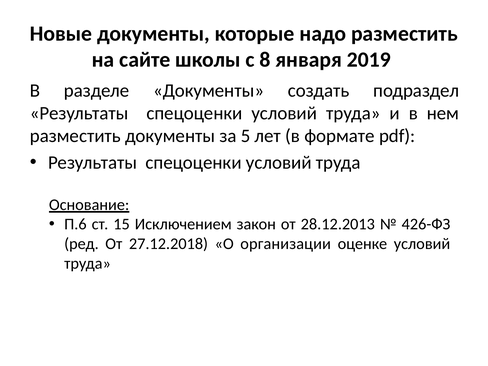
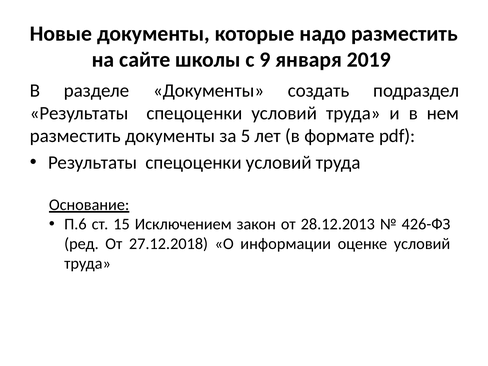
8: 8 -> 9
организации: организации -> информации
